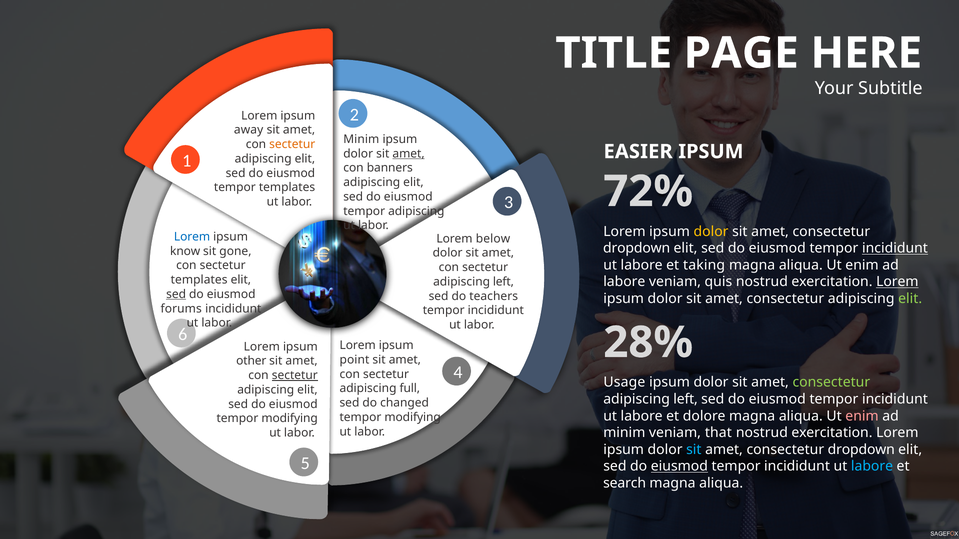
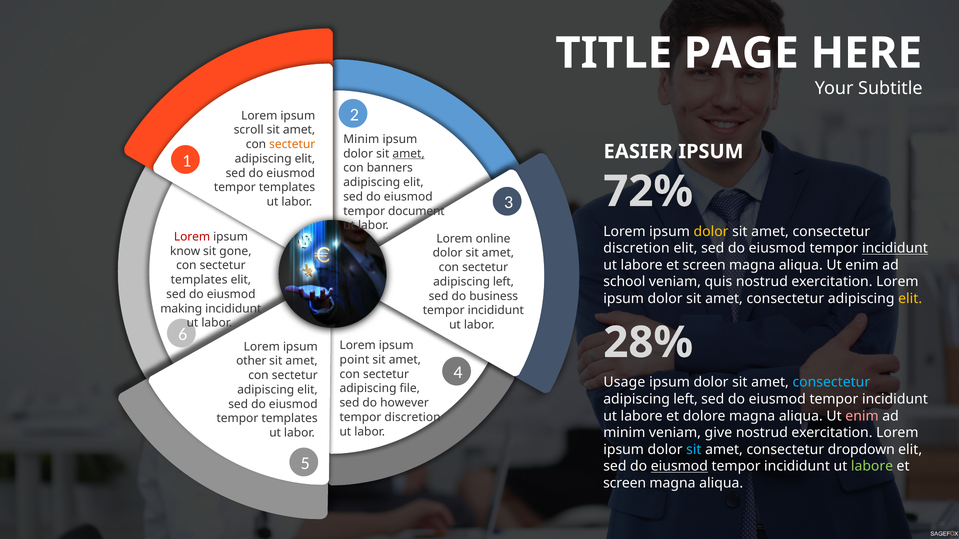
away: away -> scroll
tempor adipiscing: adipiscing -> document
Lorem at (192, 237) colour: blue -> red
below: below -> online
dropdown at (637, 248): dropdown -> discretion
taking at (704, 265): taking -> screen
labore at (624, 282): labore -> school
Lorem at (897, 282) underline: present -> none
sed at (176, 294) underline: present -> none
teachers: teachers -> business
elit at (910, 299) colour: light green -> yellow
forums: forums -> making
sectetur at (295, 376) underline: present -> none
consectetur at (831, 383) colour: light green -> light blue
full: full -> file
changed: changed -> however
modifying at (413, 418): modifying -> discretion
modifying at (290, 419): modifying -> templates
that: that -> give
labore at (872, 467) colour: light blue -> light green
search at (625, 483): search -> screen
